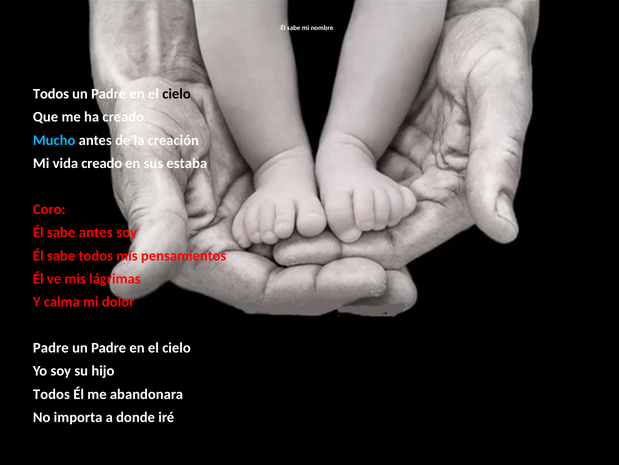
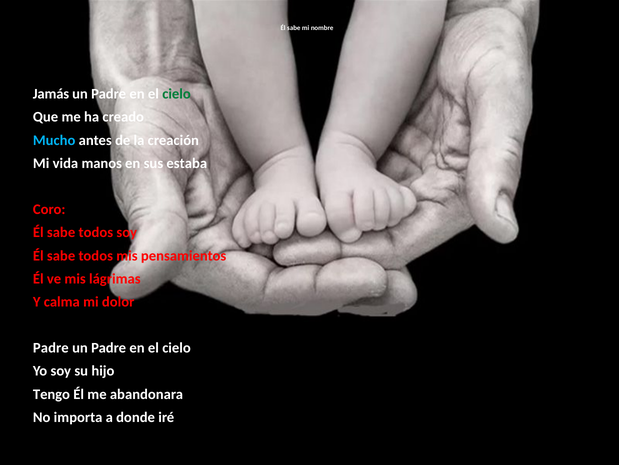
Todos at (51, 94): Todos -> Jamás
cielo at (177, 94) colour: black -> green
vida creado: creado -> manos
antes at (96, 232): antes -> todos
Todos at (51, 394): Todos -> Tengo
